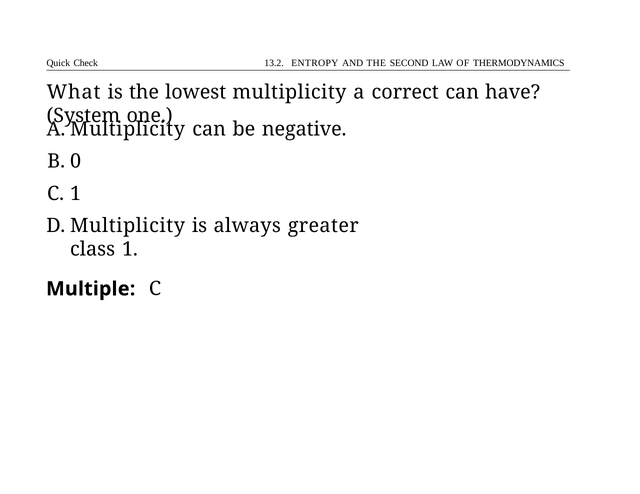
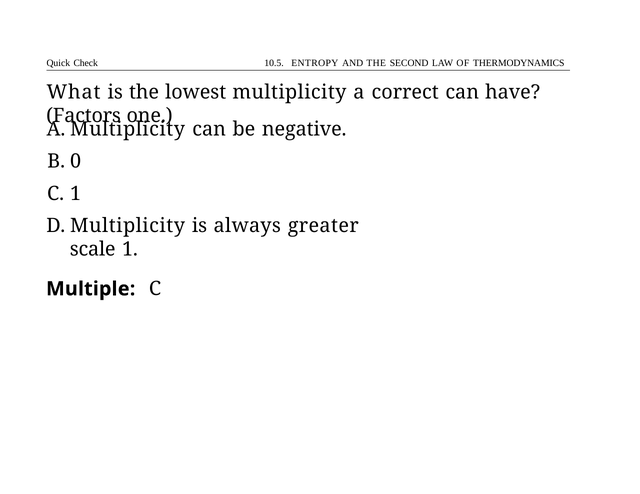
13.2: 13.2 -> 10.5
System: System -> Factors
class: class -> scale
